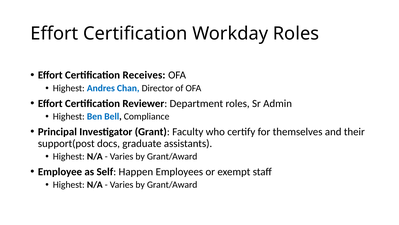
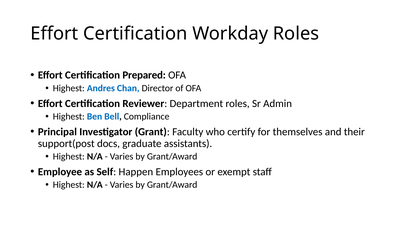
Receives: Receives -> Prepared
